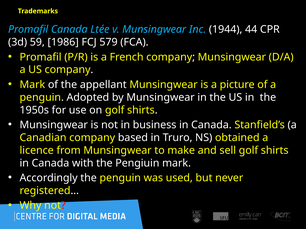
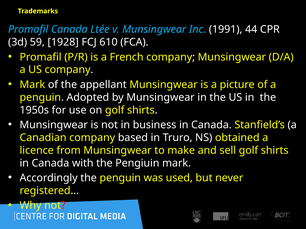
1944: 1944 -> 1991
1986: 1986 -> 1928
579: 579 -> 610
